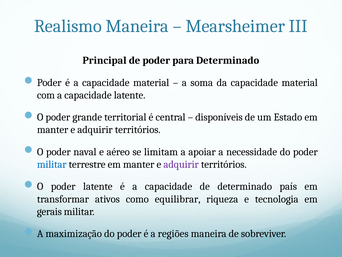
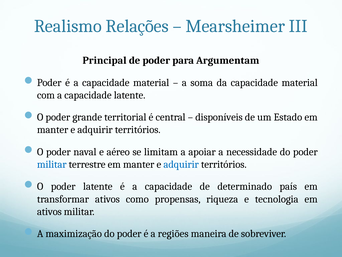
Realismo Maneira: Maneira -> Relações
para Determinado: Determinado -> Argumentam
adquirir at (181, 164) colour: purple -> blue
equilibrar: equilibrar -> propensas
gerais at (49, 211): gerais -> ativos
